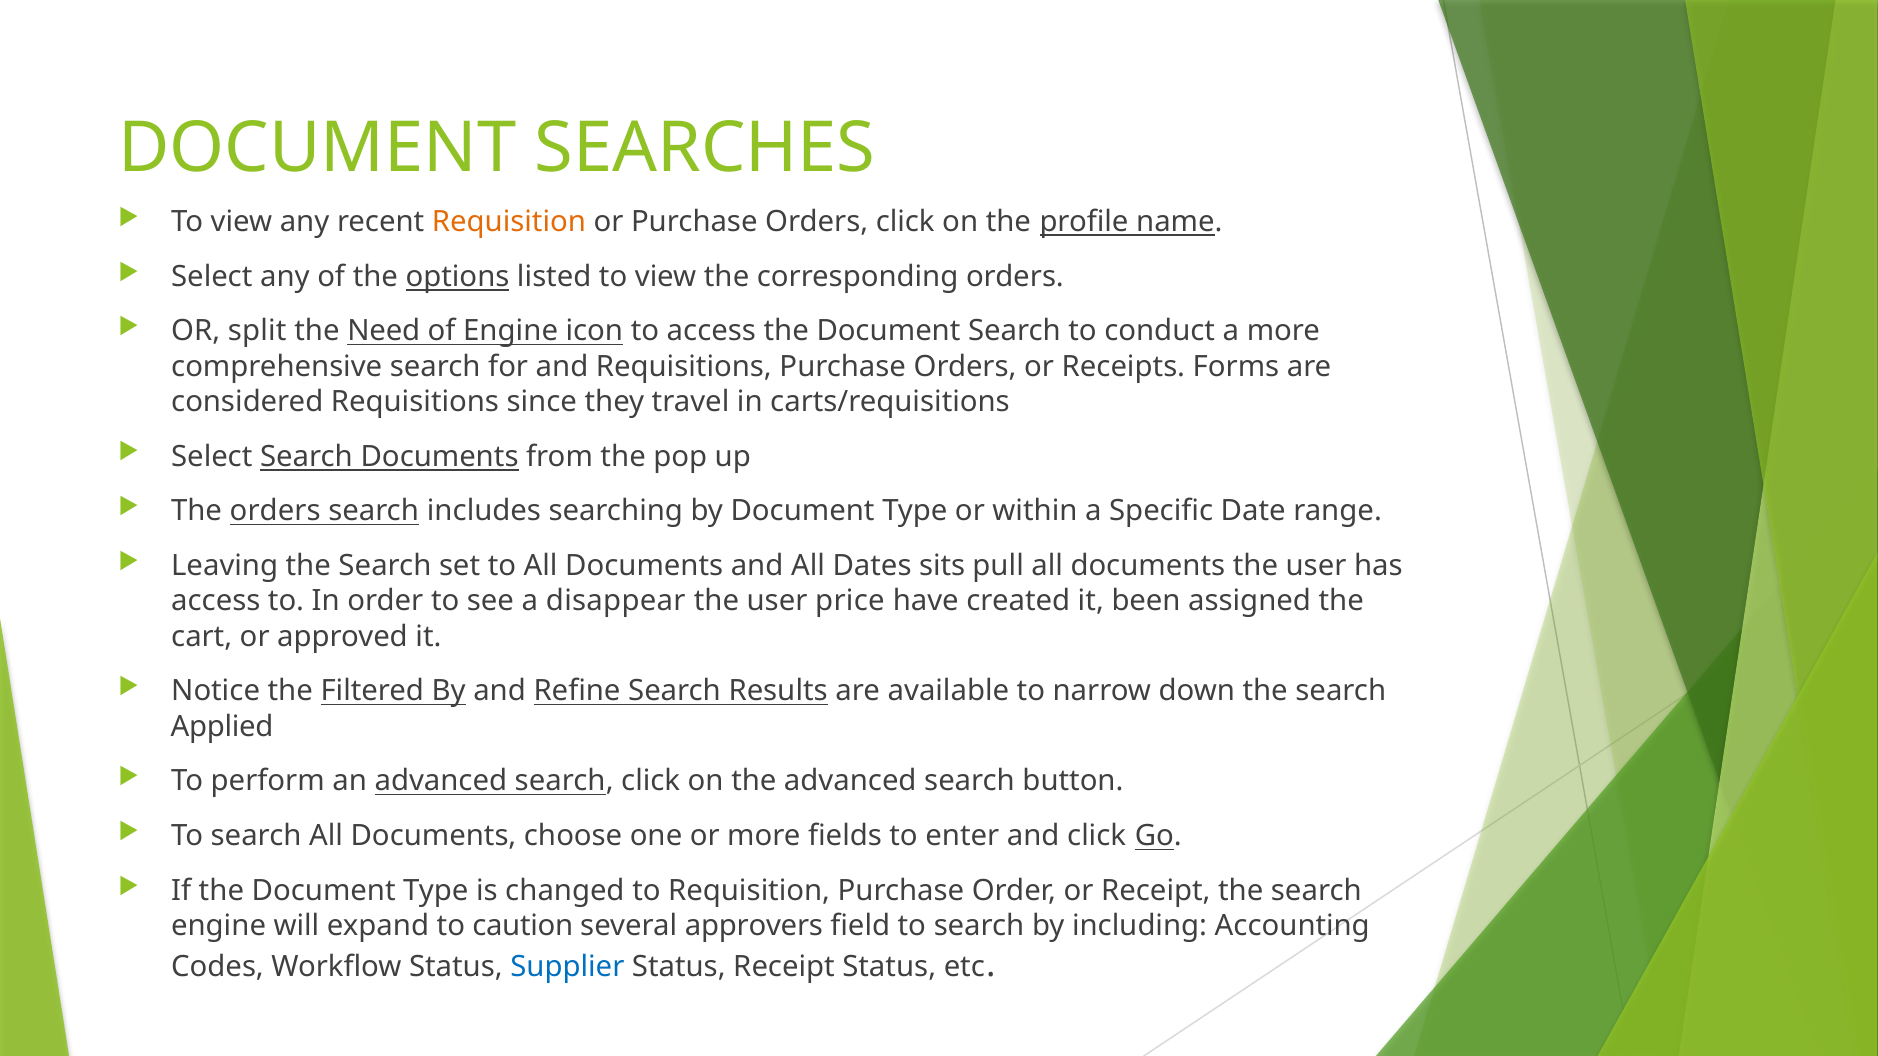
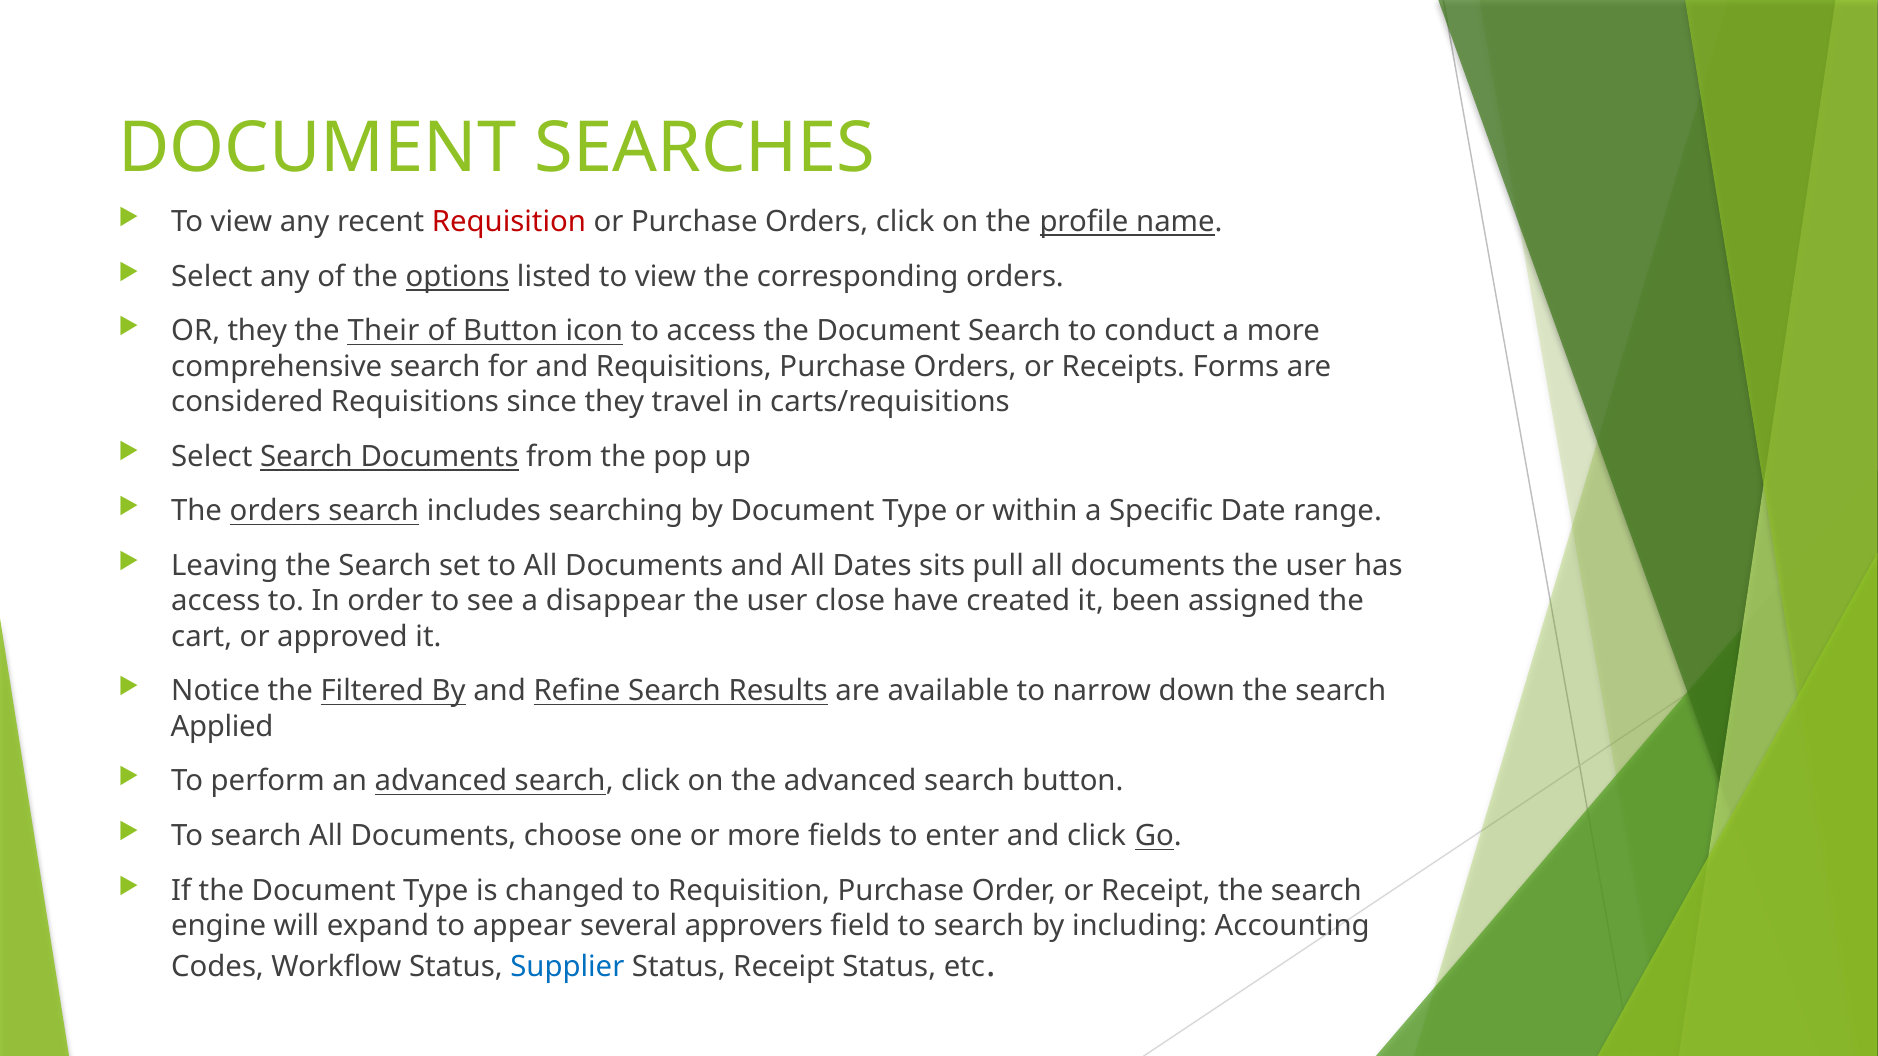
Requisition at (509, 222) colour: orange -> red
OR split: split -> they
Need: Need -> Their
of Engine: Engine -> Button
price: price -> close
caution: caution -> appear
